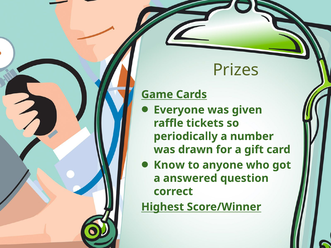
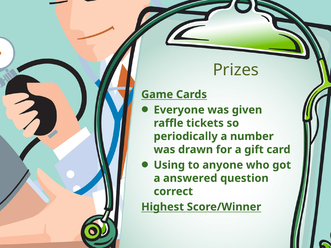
Know: Know -> Using
